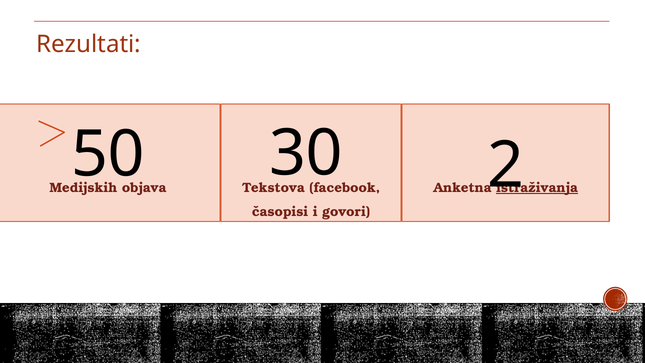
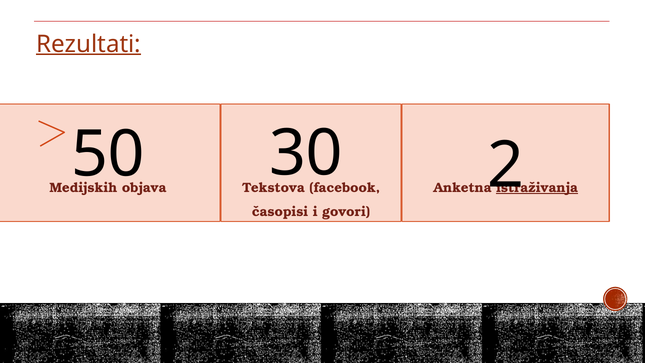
Rezultati underline: none -> present
